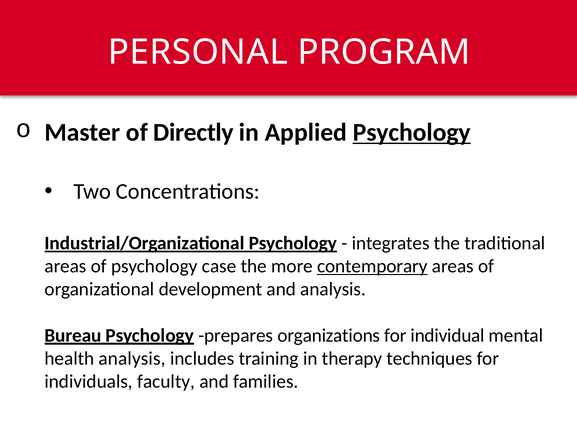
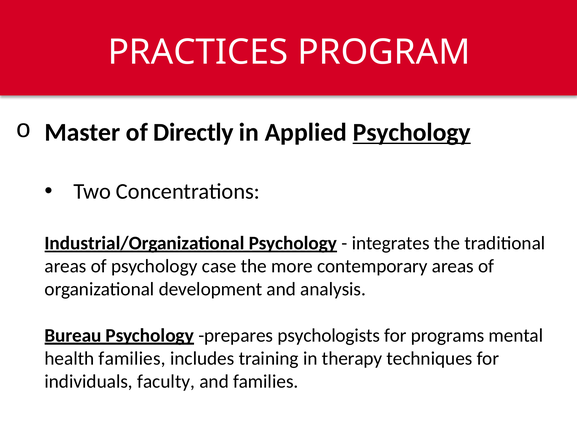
PERSONAL: PERSONAL -> PRACTICES
contemporary underline: present -> none
organizations: organizations -> psychologists
individual: individual -> programs
health analysis: analysis -> families
